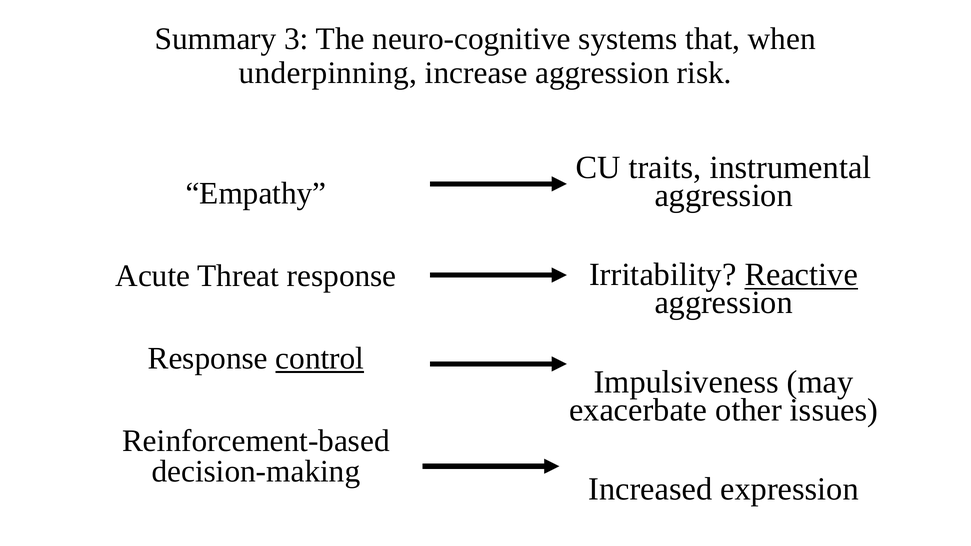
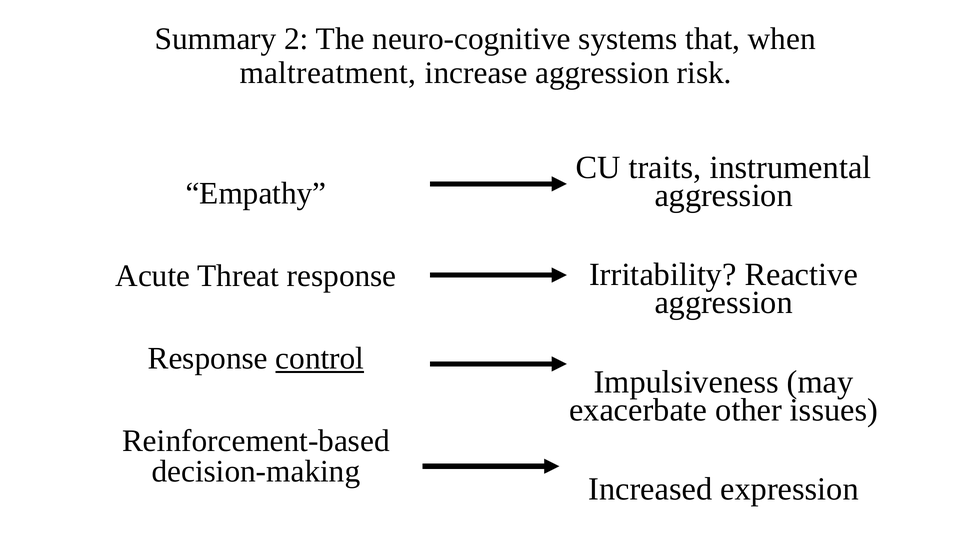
3: 3 -> 2
underpinning: underpinning -> maltreatment
Reactive underline: present -> none
